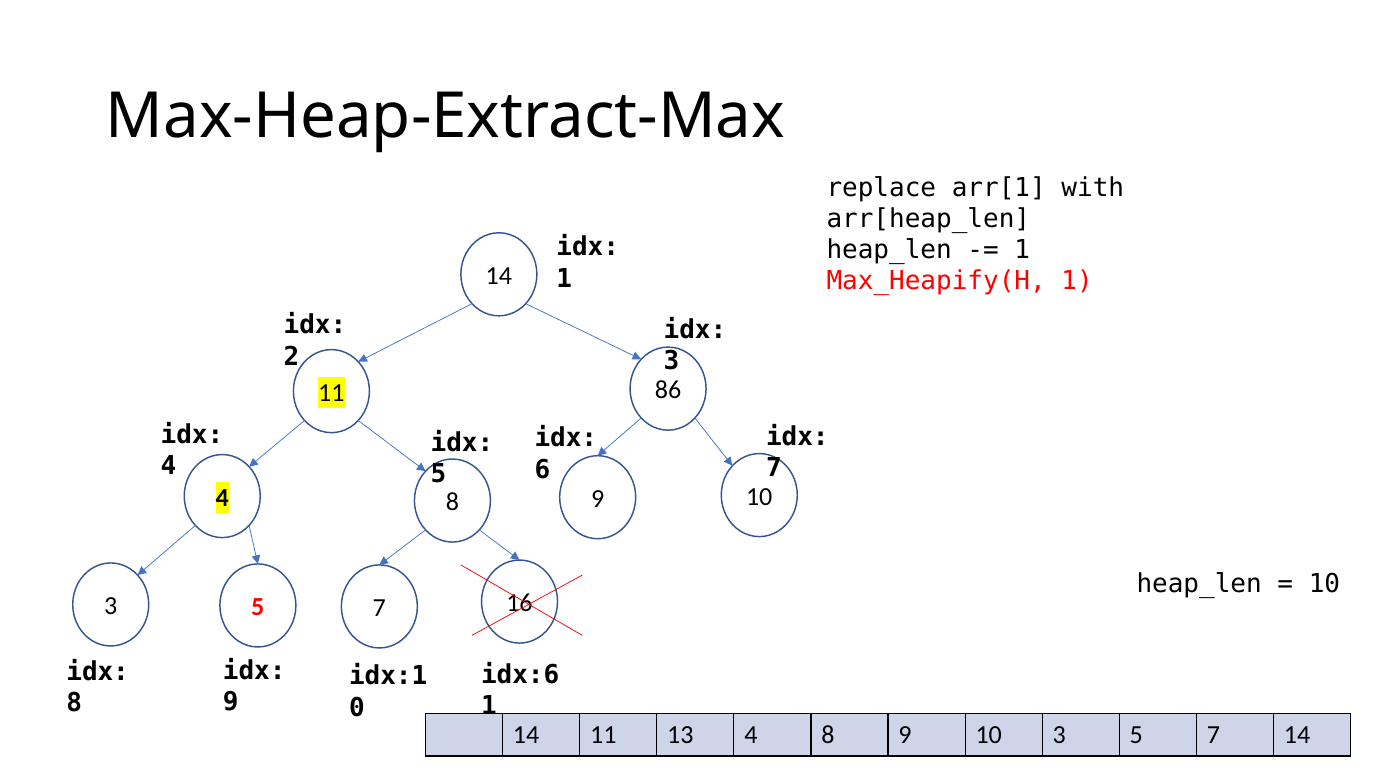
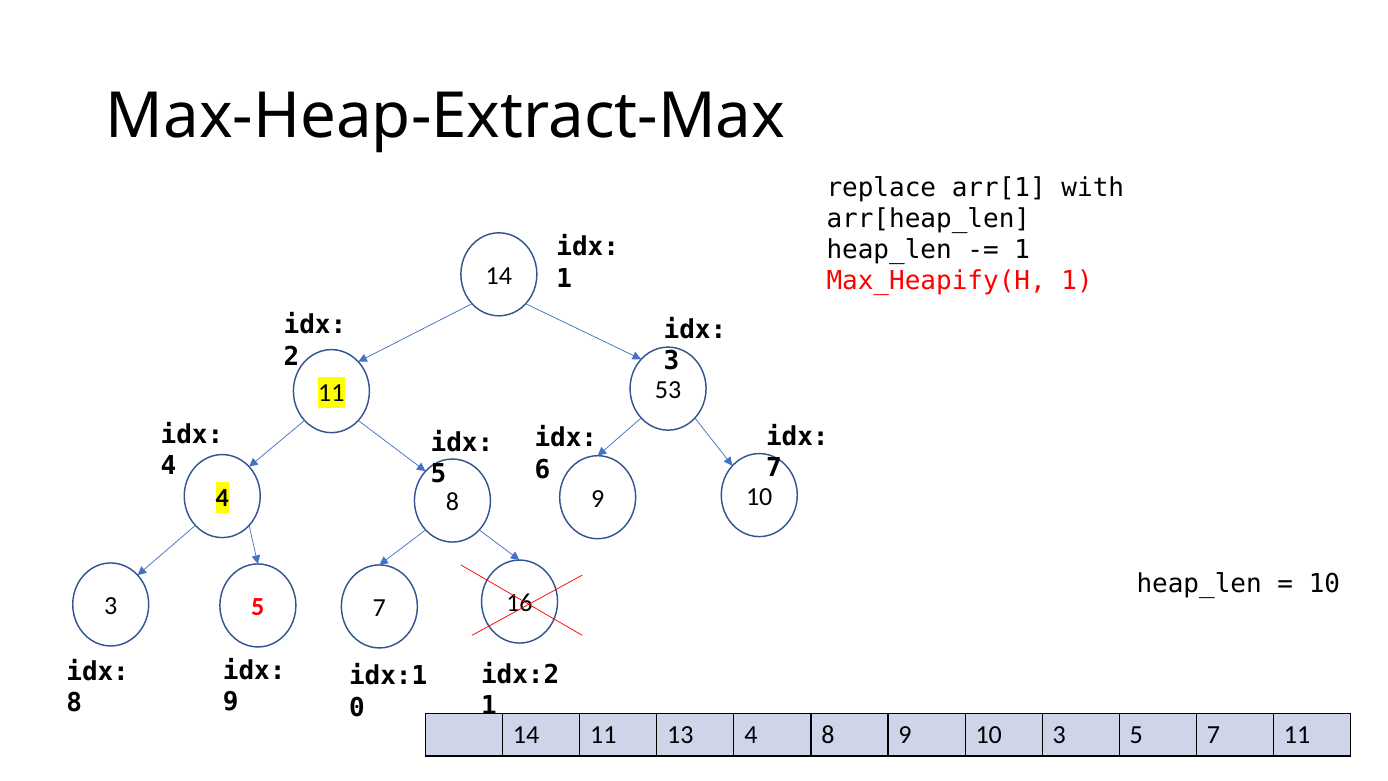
86: 86 -> 53
idx:6: idx:6 -> idx:2
7 14: 14 -> 11
